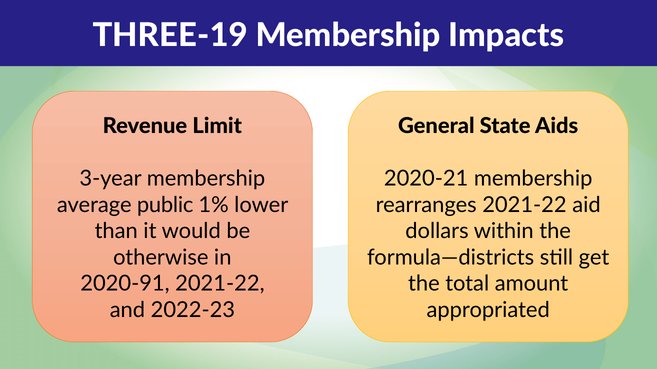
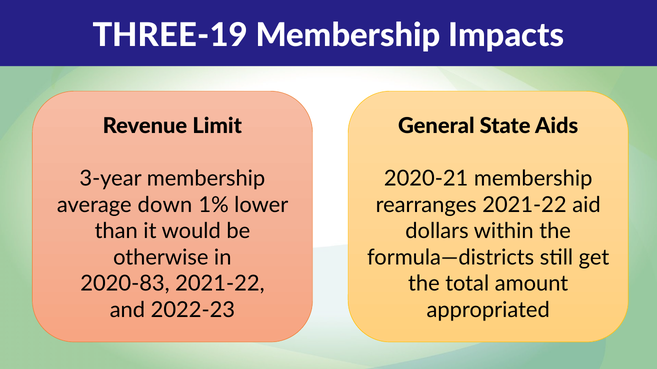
public: public -> down
2020-91: 2020-91 -> 2020-83
